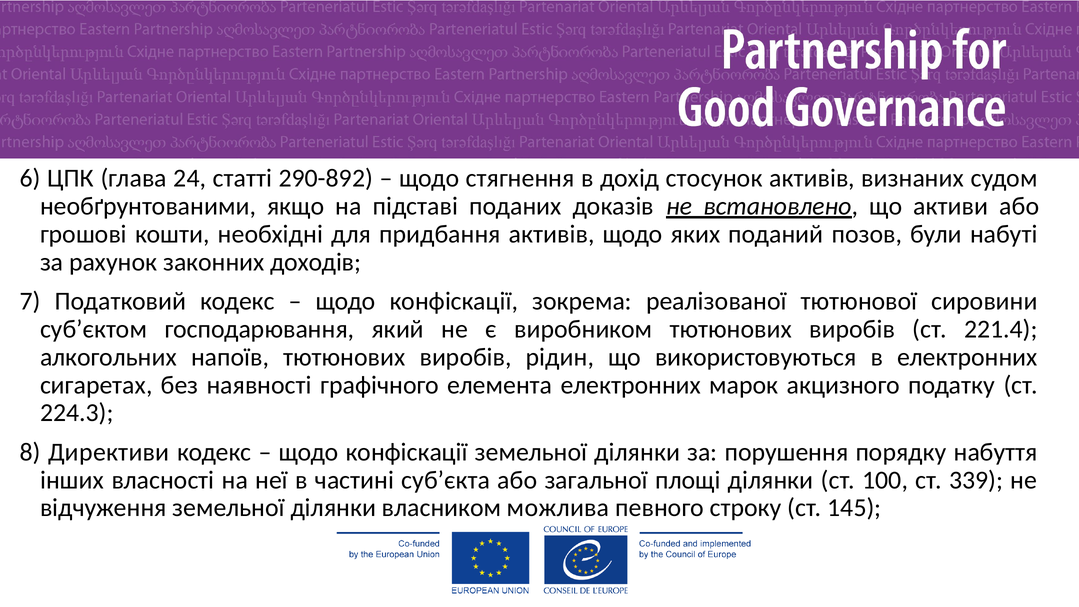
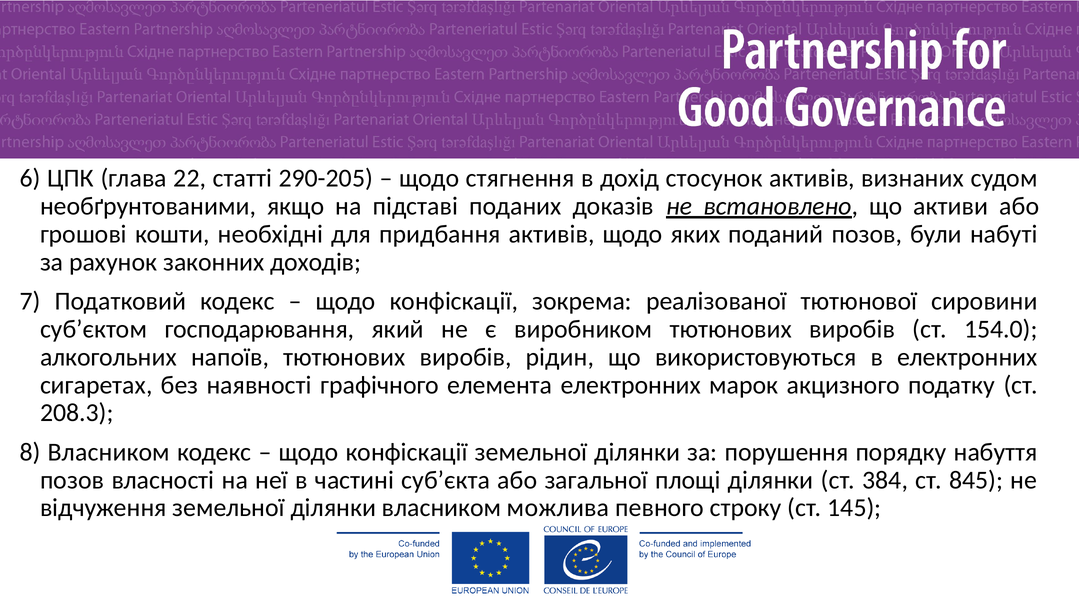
24: 24 -> 22
290-892: 290-892 -> 290-205
221.4: 221.4 -> 154.0
224.3: 224.3 -> 208.3
8 Директиви: Директиви -> Власником
інших at (72, 480): інших -> позов
100: 100 -> 384
339: 339 -> 845
